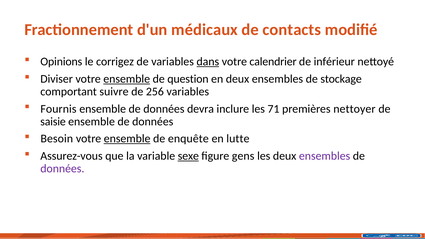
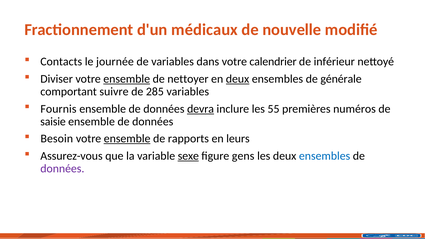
contacts: contacts -> nouvelle
Opinions: Opinions -> Contacts
corrigez: corrigez -> journée
dans underline: present -> none
question: question -> nettoyer
deux at (238, 79) underline: none -> present
stockage: stockage -> générale
256: 256 -> 285
devra underline: none -> present
71: 71 -> 55
nettoyer: nettoyer -> numéros
enquête: enquête -> rapports
lutte: lutte -> leurs
ensembles at (325, 156) colour: purple -> blue
